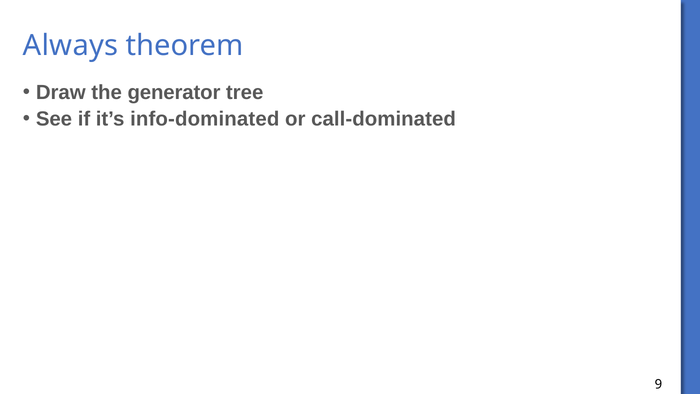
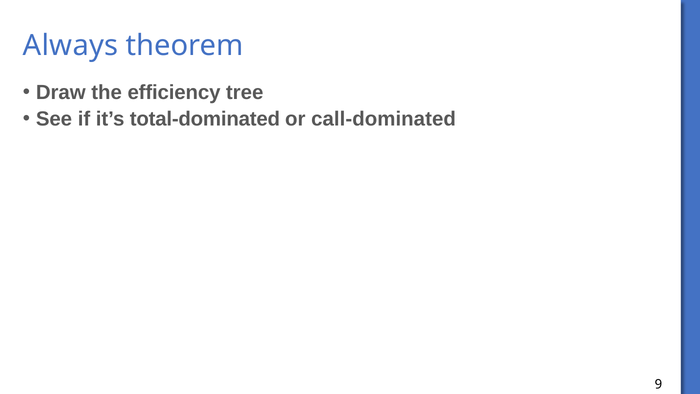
generator: generator -> efficiency
info-dominated: info-dominated -> total-dominated
